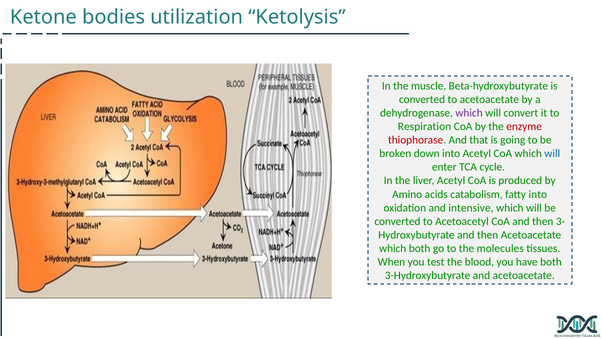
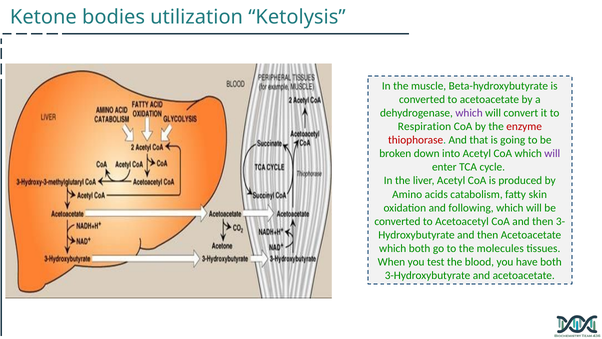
will at (552, 153) colour: blue -> purple
fatty into: into -> skin
intensive: intensive -> following
